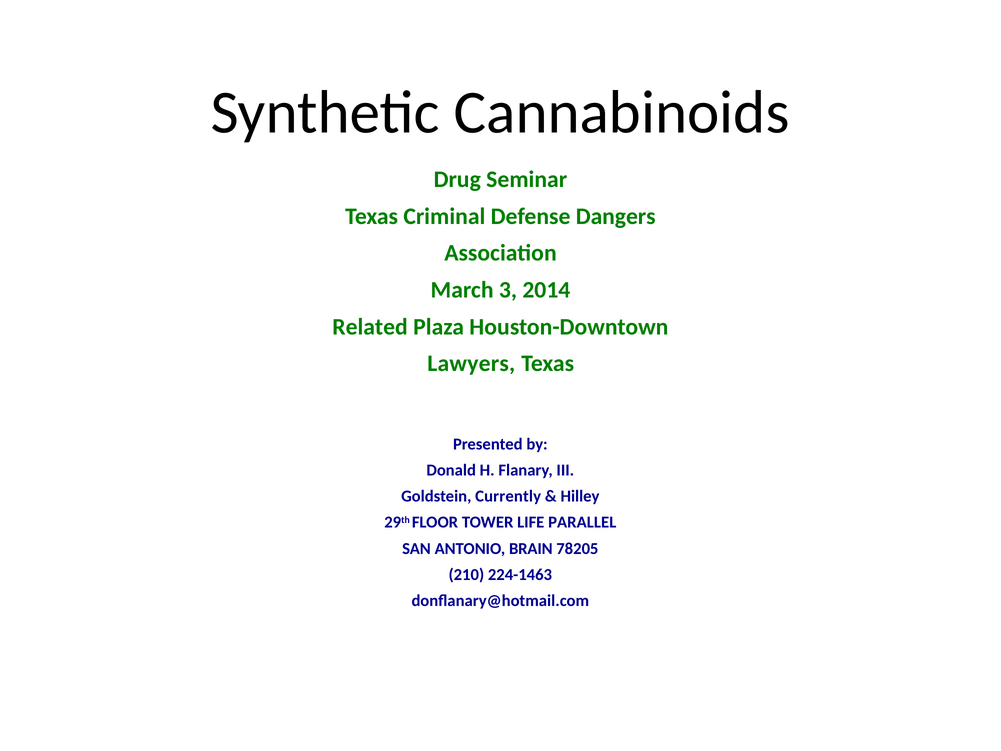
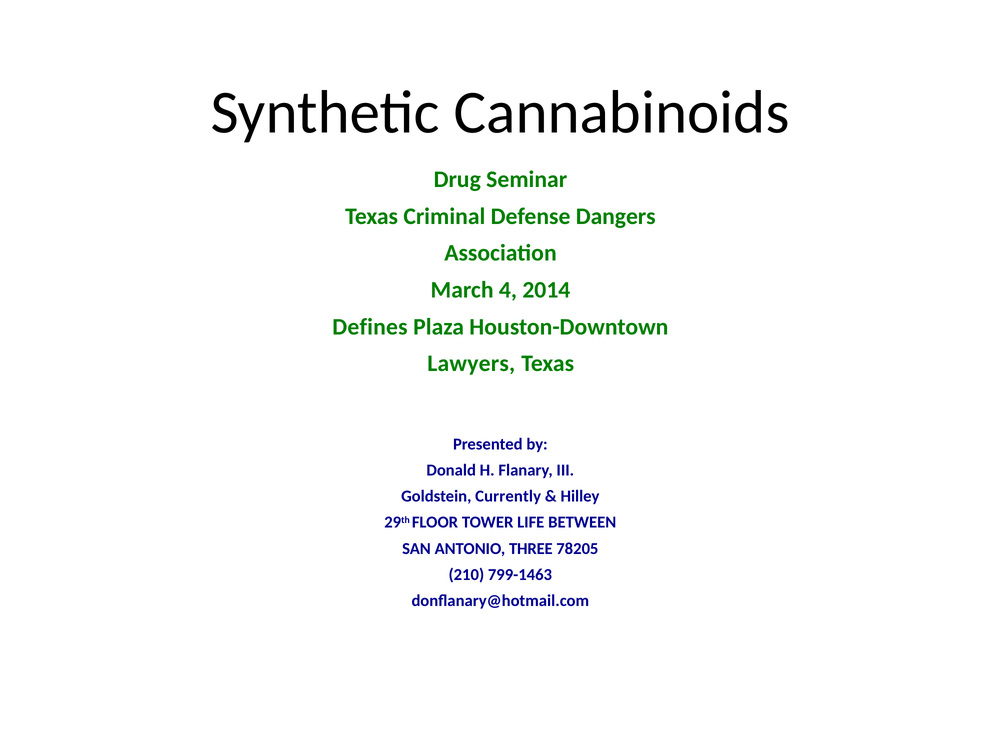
3: 3 -> 4
Related: Related -> Defines
PARALLEL: PARALLEL -> BETWEEN
BRAIN: BRAIN -> THREE
224-1463: 224-1463 -> 799-1463
